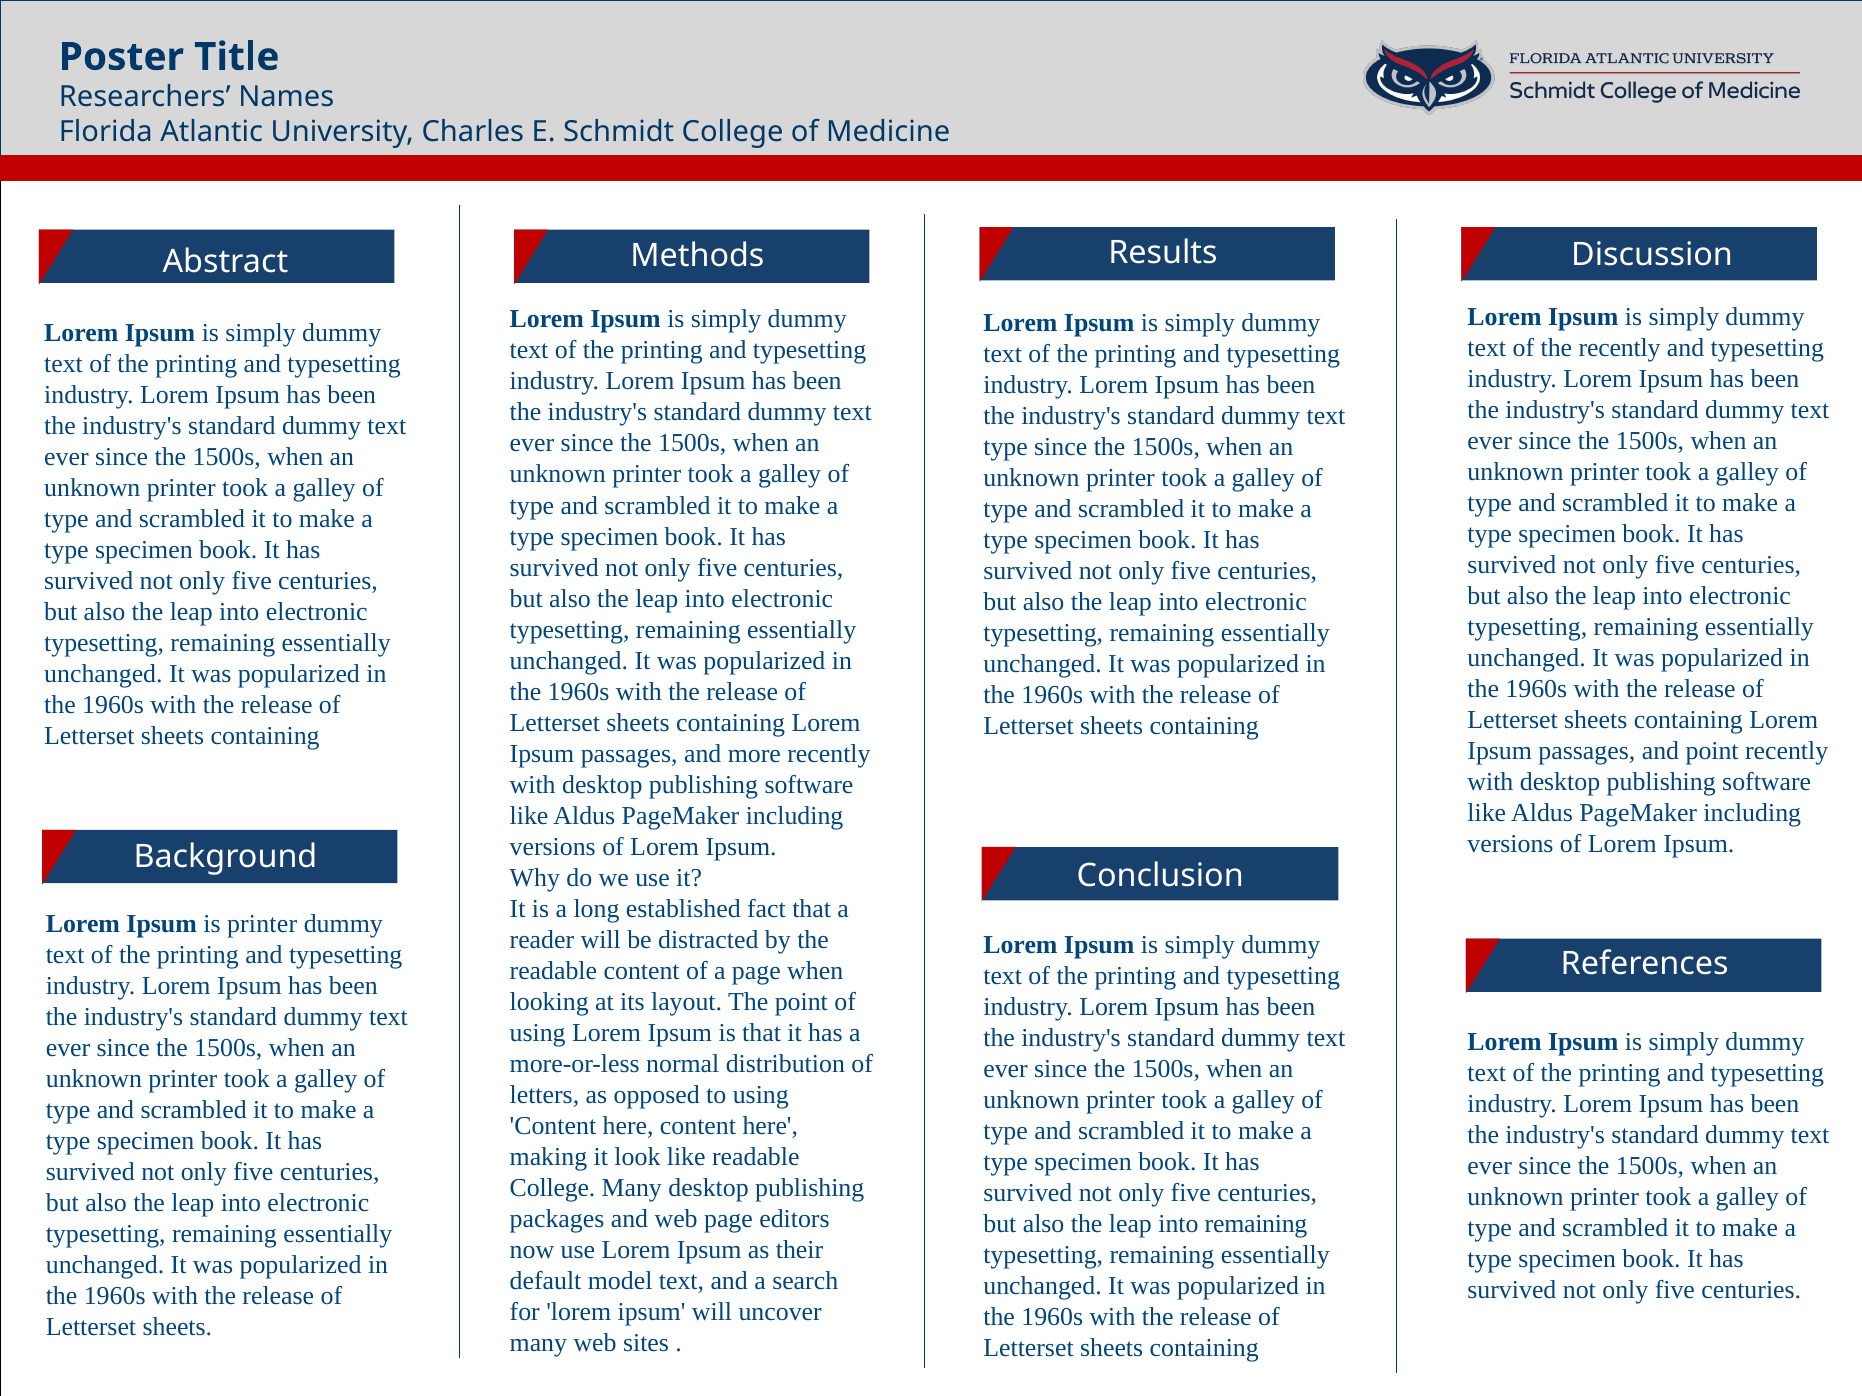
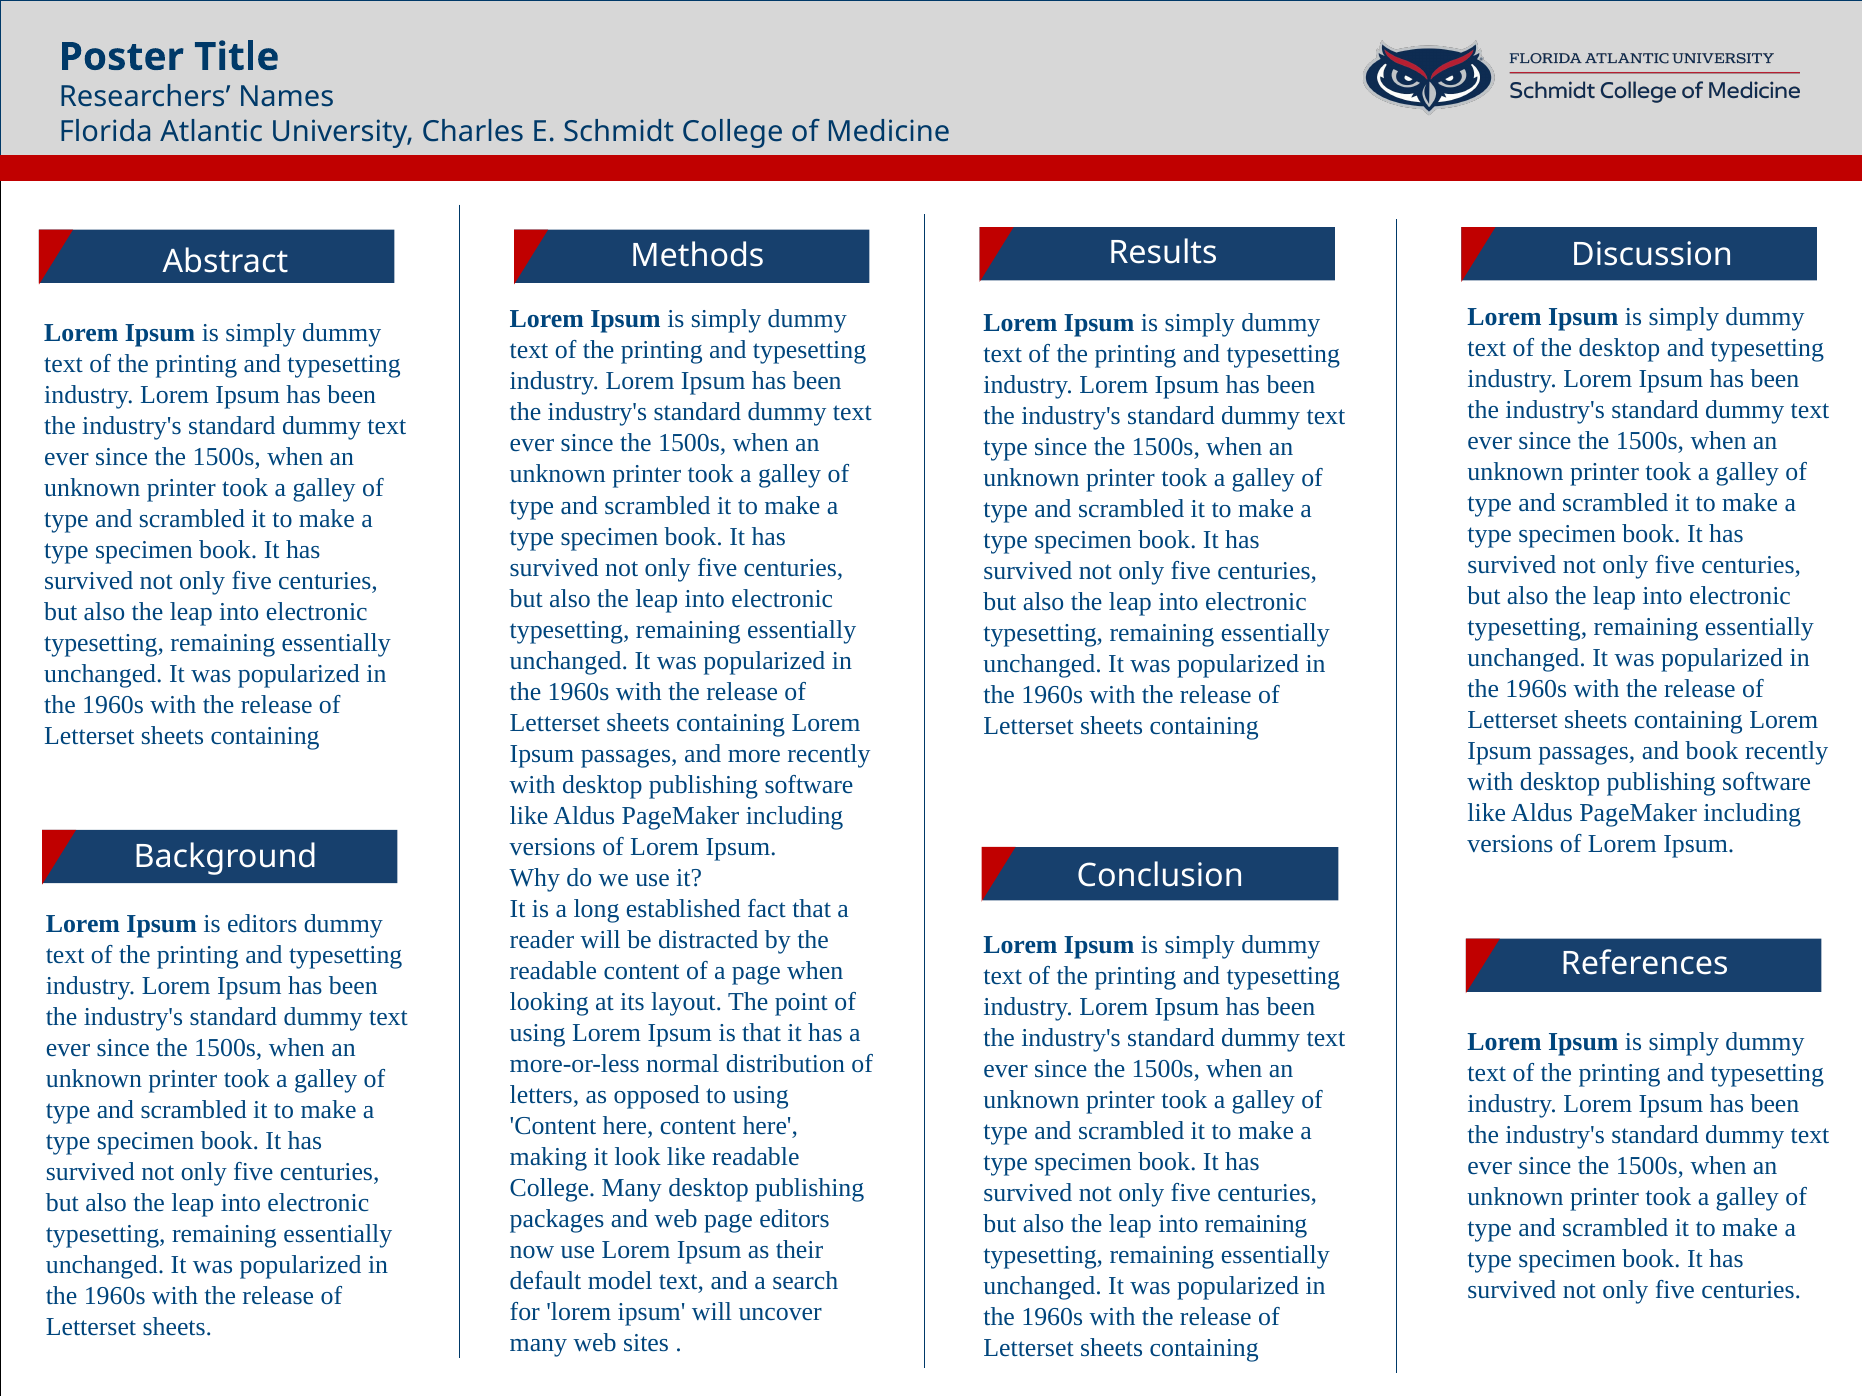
the recently: recently -> desktop
and point: point -> book
is printer: printer -> editors
